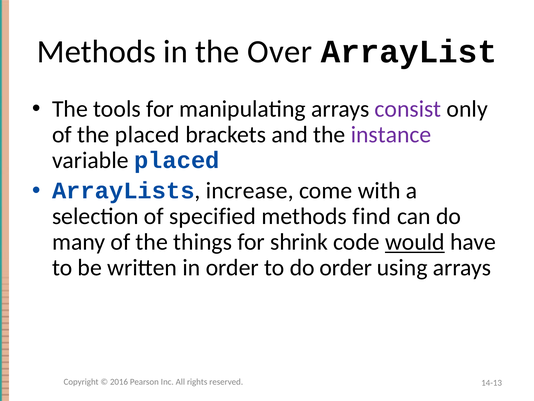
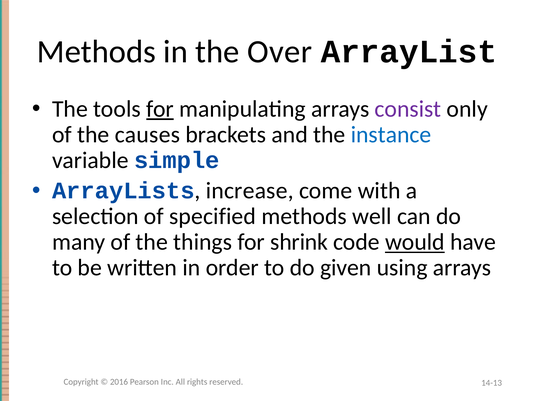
for at (160, 109) underline: none -> present
the placed: placed -> causes
instance colour: purple -> blue
variable placed: placed -> simple
find: find -> well
do order: order -> given
